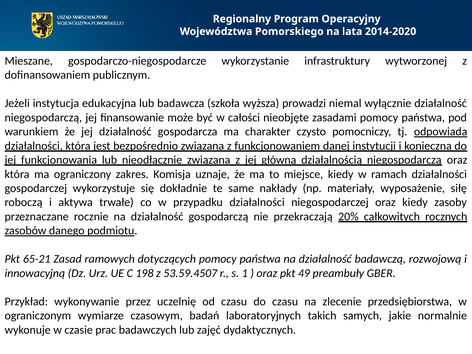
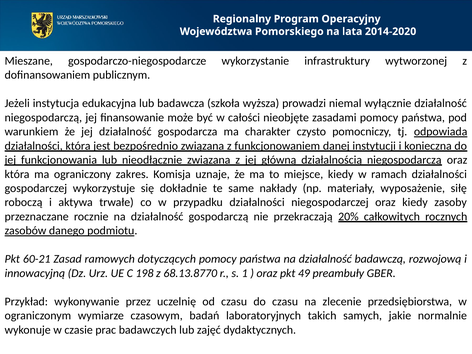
65-21: 65-21 -> 60-21
53.59.4507: 53.59.4507 -> 68.13.8770
